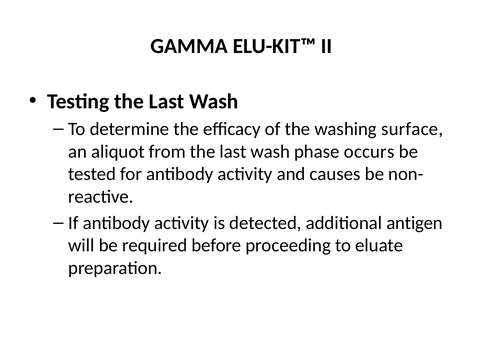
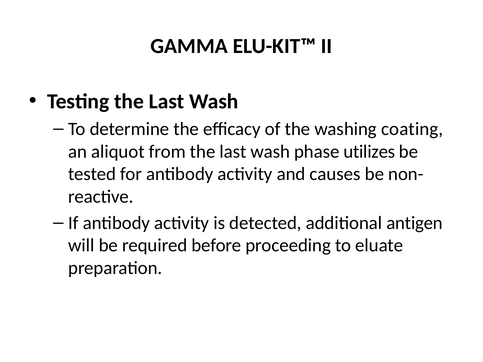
surface: surface -> coating
occurs: occurs -> utilizes
